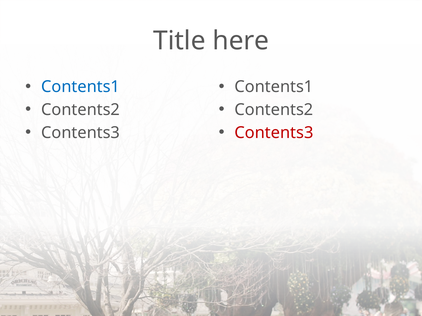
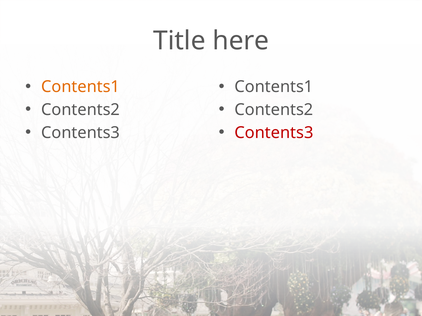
Contents1 at (81, 87) colour: blue -> orange
